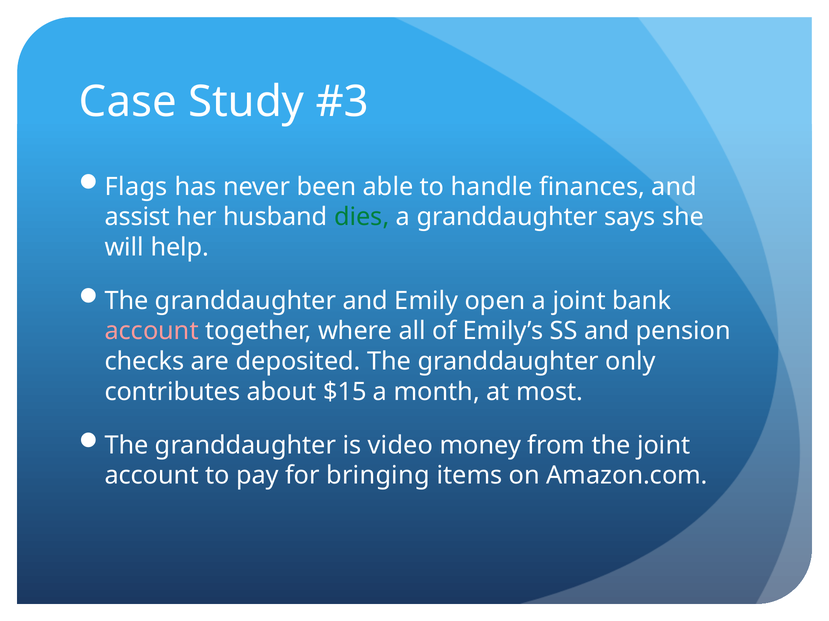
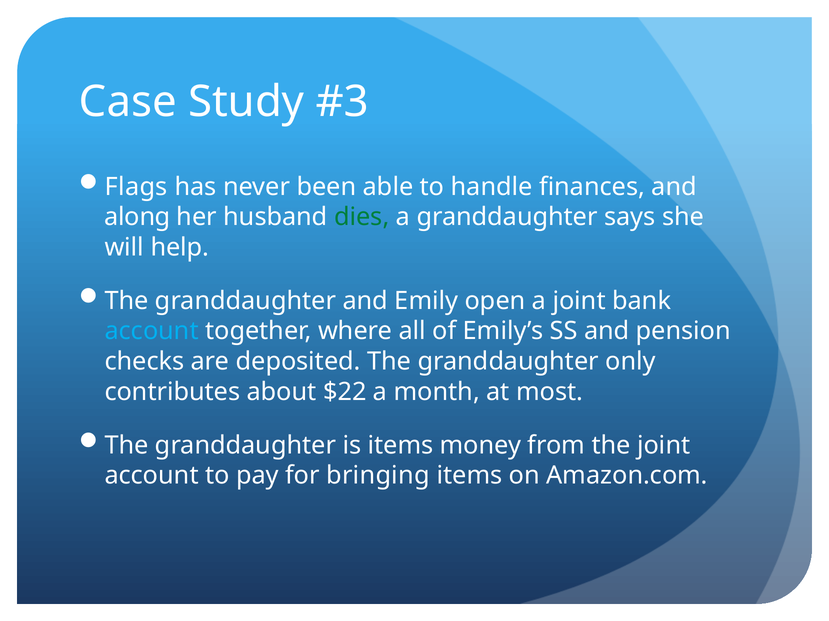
assist: assist -> along
account at (152, 331) colour: pink -> light blue
$15: $15 -> $22
is video: video -> items
